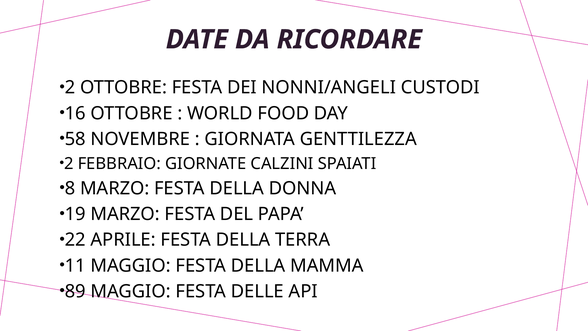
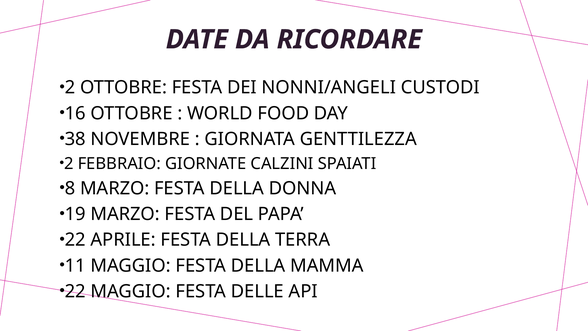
58: 58 -> 38
89 at (75, 291): 89 -> 22
